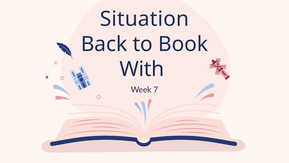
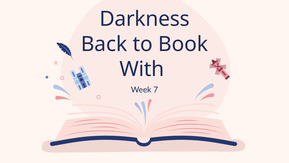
Situation: Situation -> Darkness
